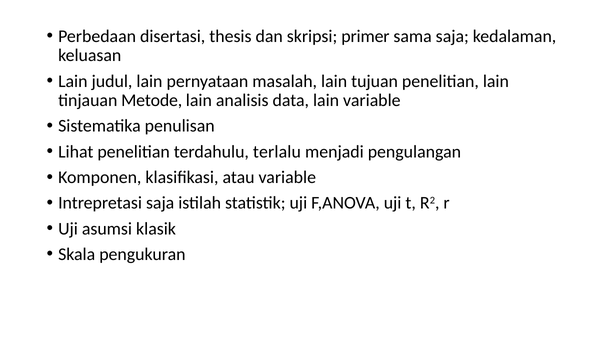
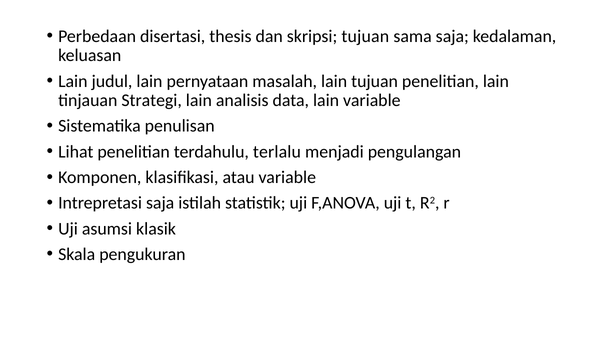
skripsi primer: primer -> tujuan
Metode: Metode -> Strategi
